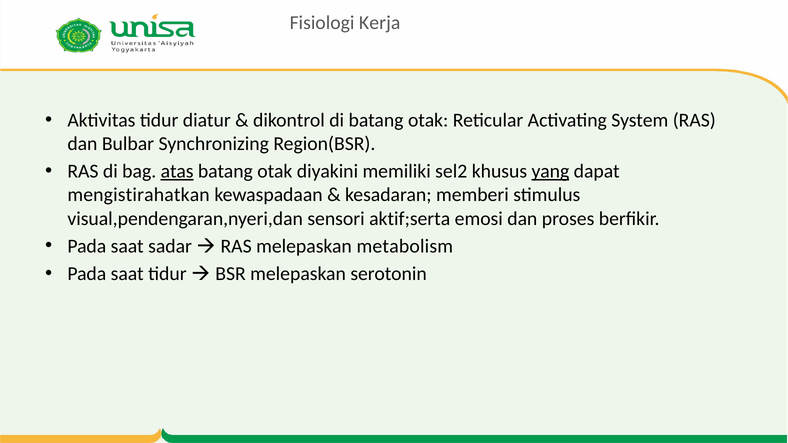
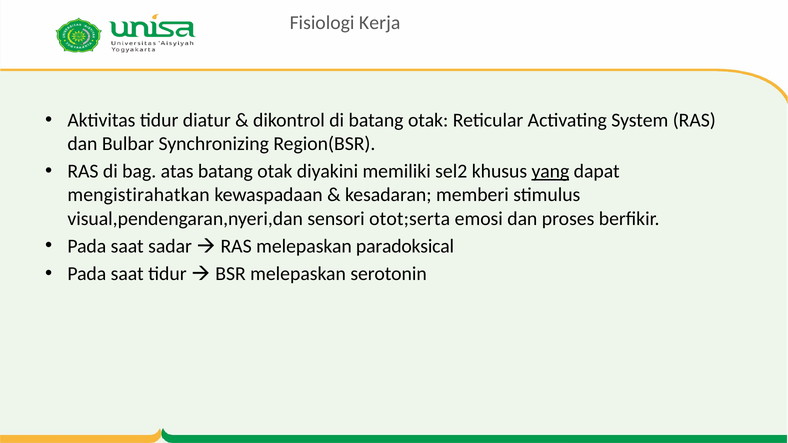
atas underline: present -> none
aktif;serta: aktif;serta -> otot;serta
metabolism: metabolism -> paradoksical
